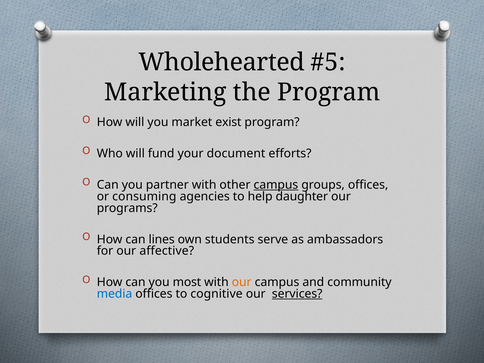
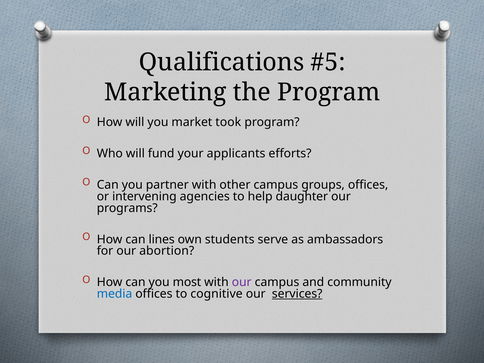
Wholehearted: Wholehearted -> Qualifications
exist: exist -> took
document: document -> applicants
campus at (276, 185) underline: present -> none
consuming: consuming -> intervening
affective: affective -> abortion
our at (242, 282) colour: orange -> purple
